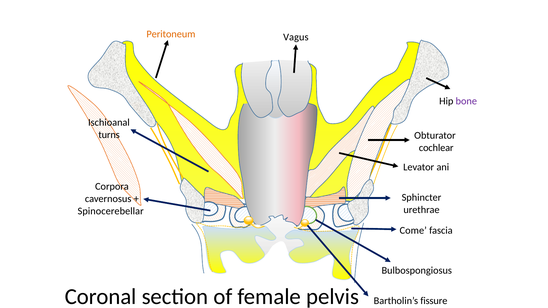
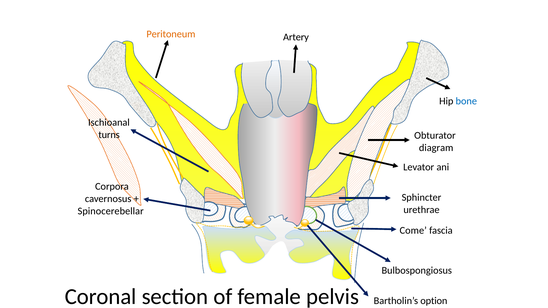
Vagus: Vagus -> Artery
bone colour: purple -> blue
cochlear: cochlear -> diagram
fissure: fissure -> option
